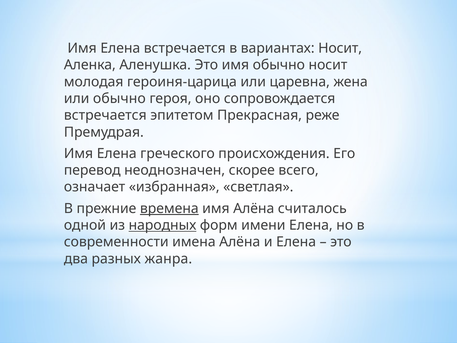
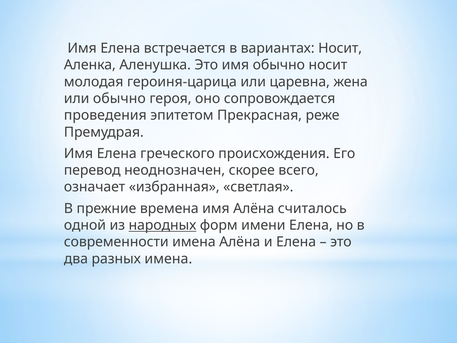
встречается at (105, 115): встречается -> проведения
времена underline: present -> none
разных жанра: жанра -> имена
